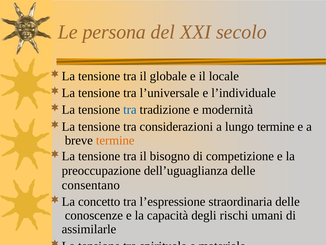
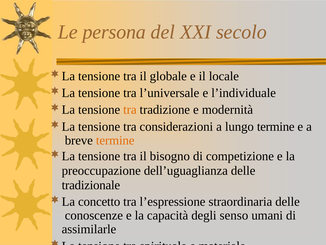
tra at (130, 110) colour: blue -> orange
consentano: consentano -> tradizionale
rischi: rischi -> senso
